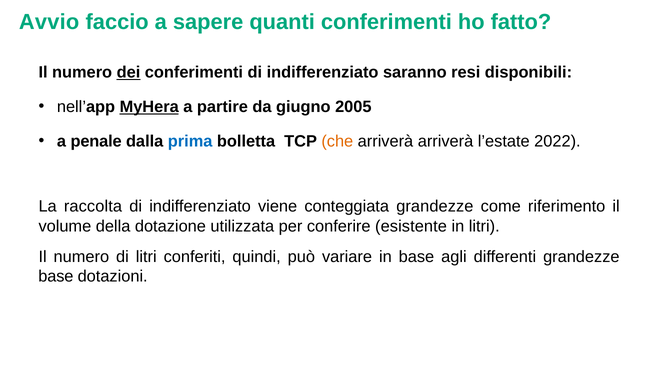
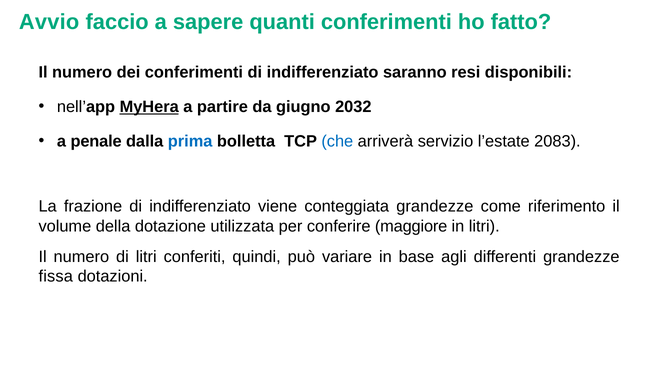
dei underline: present -> none
2005: 2005 -> 2032
che colour: orange -> blue
arriverà arriverà: arriverà -> servizio
2022: 2022 -> 2083
raccolta: raccolta -> frazione
esistente: esistente -> maggiore
base at (56, 276): base -> fissa
